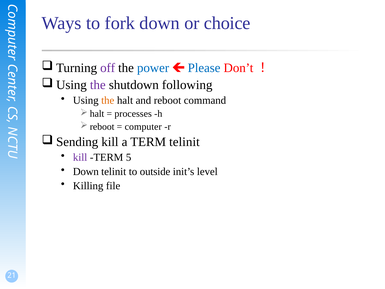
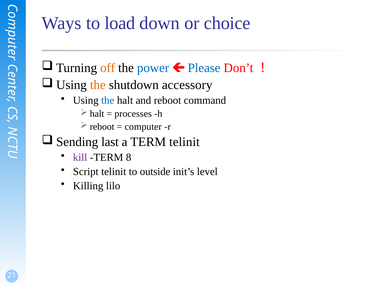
fork: fork -> load
off colour: purple -> orange
the at (98, 85) colour: purple -> orange
following: following -> accessory
the at (108, 100) colour: orange -> blue
kill at (110, 142): kill -> last
5: 5 -> 8
Down at (86, 171): Down -> Script
file: file -> lilo
